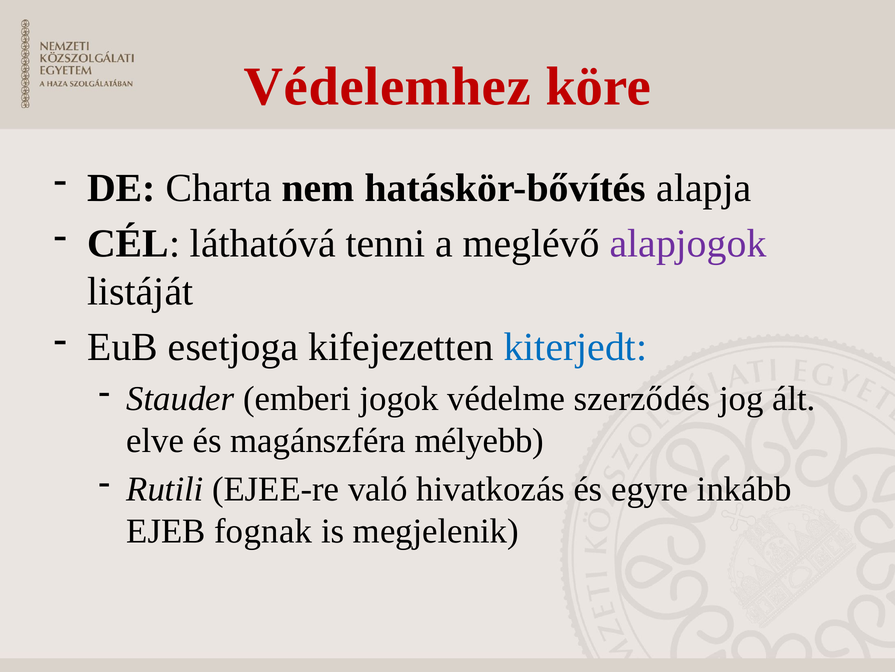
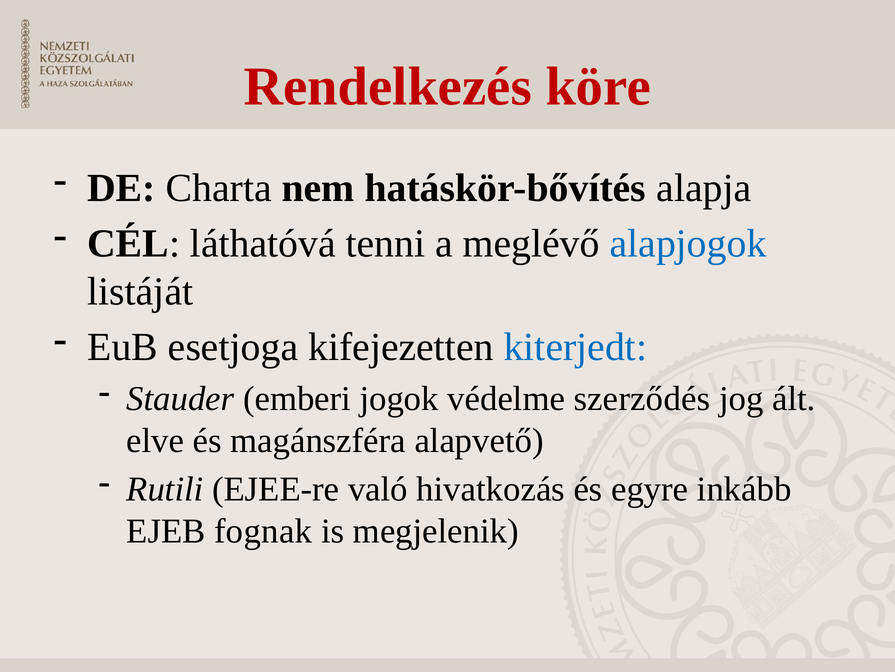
Védelemhez: Védelemhez -> Rendelkezés
alapjogok colour: purple -> blue
mélyebb: mélyebb -> alapvető
